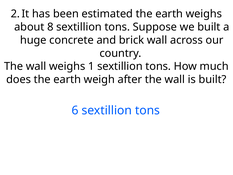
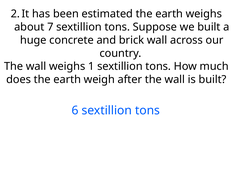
8: 8 -> 7
